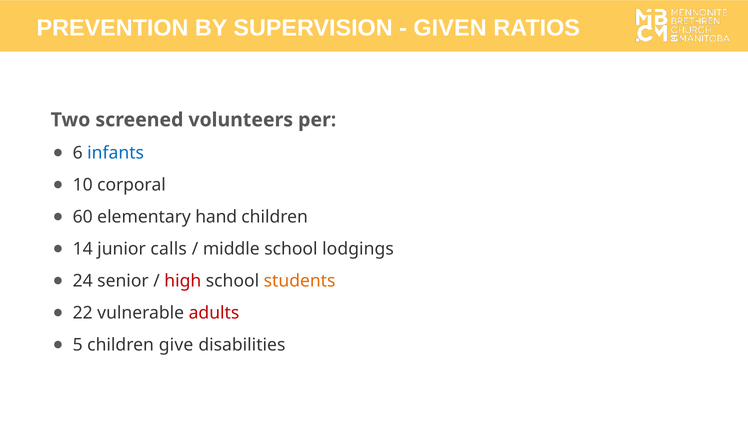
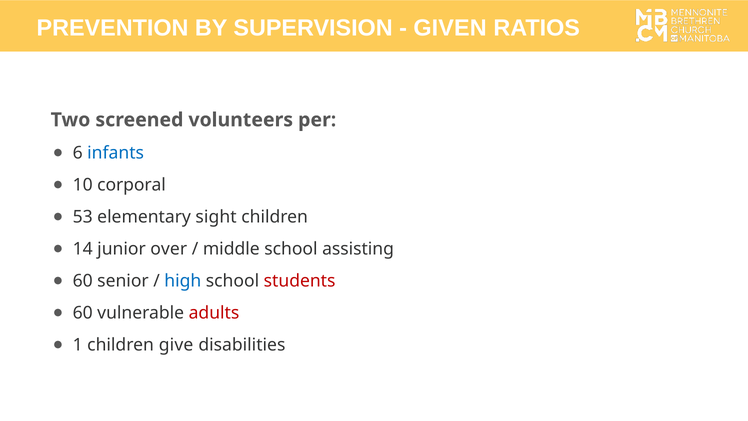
60: 60 -> 53
hand: hand -> sight
calls: calls -> over
lodgings: lodgings -> assisting
24 at (83, 281): 24 -> 60
high colour: red -> blue
students colour: orange -> red
22 at (83, 313): 22 -> 60
5: 5 -> 1
